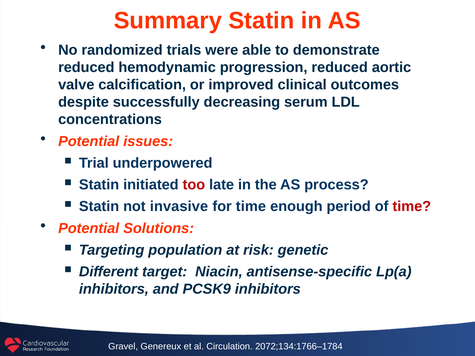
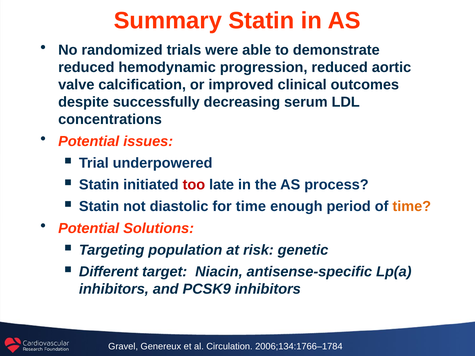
invasive: invasive -> diastolic
time at (412, 207) colour: red -> orange
2072;134:1766–1784: 2072;134:1766–1784 -> 2006;134:1766–1784
